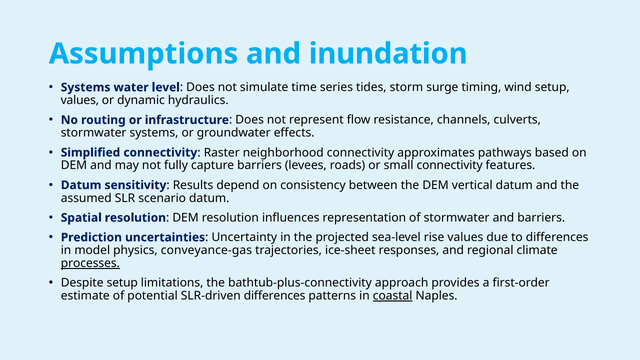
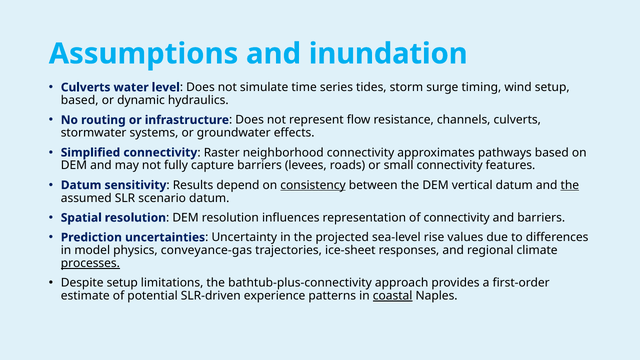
Systems at (86, 87): Systems -> Culverts
values at (80, 100): values -> based
consistency underline: none -> present
the at (570, 185) underline: none -> present
of stormwater: stormwater -> connectivity
SLR-driven differences: differences -> experience
